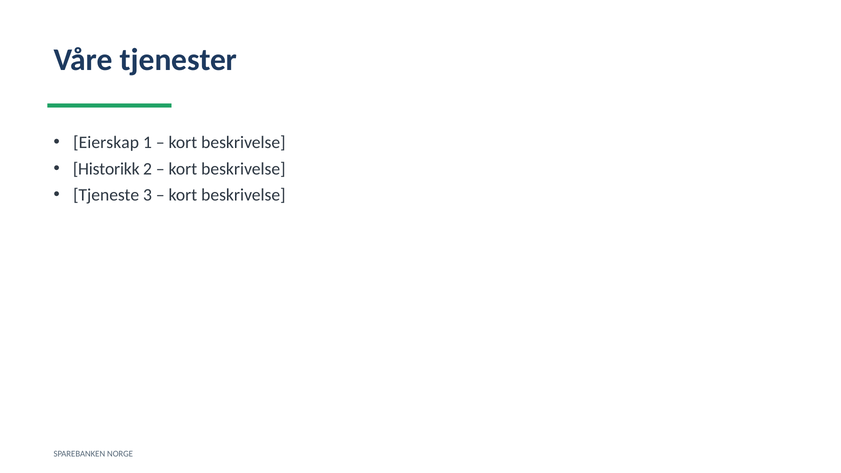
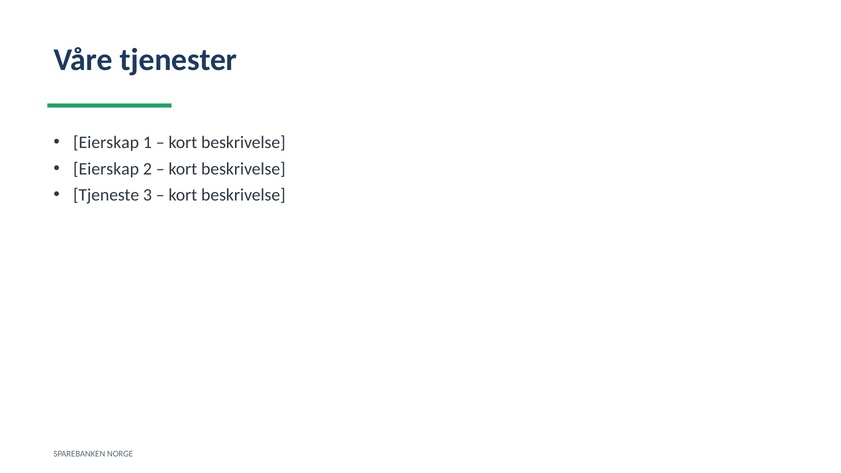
Historikk at (106, 169): Historikk -> Eierskap
